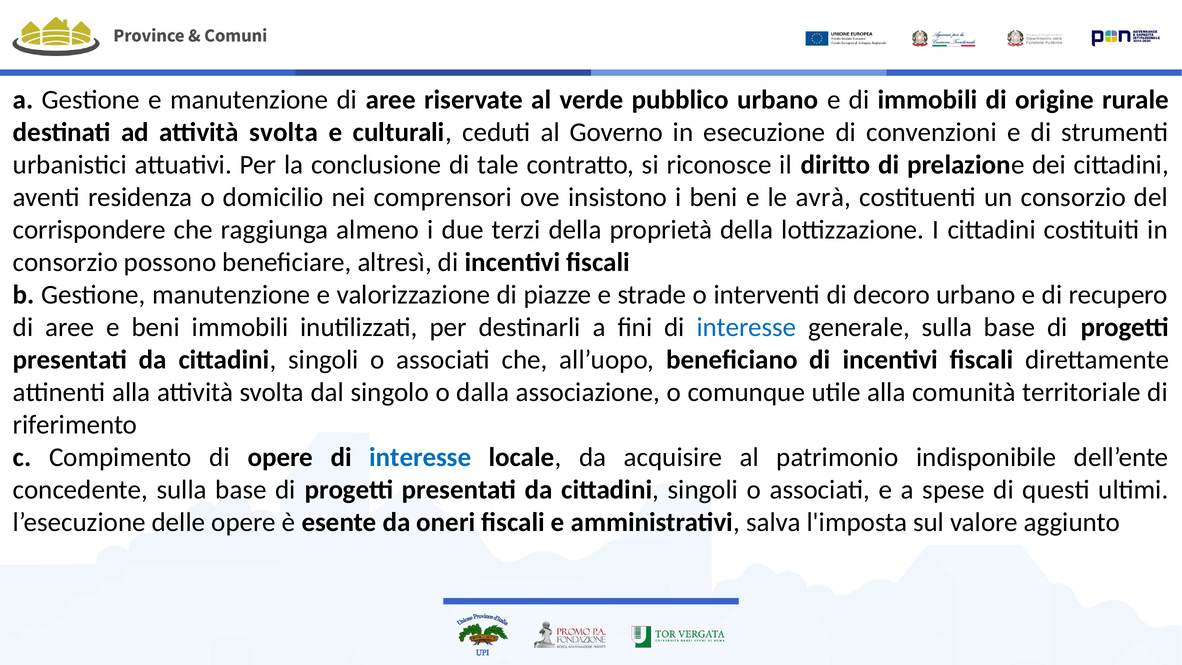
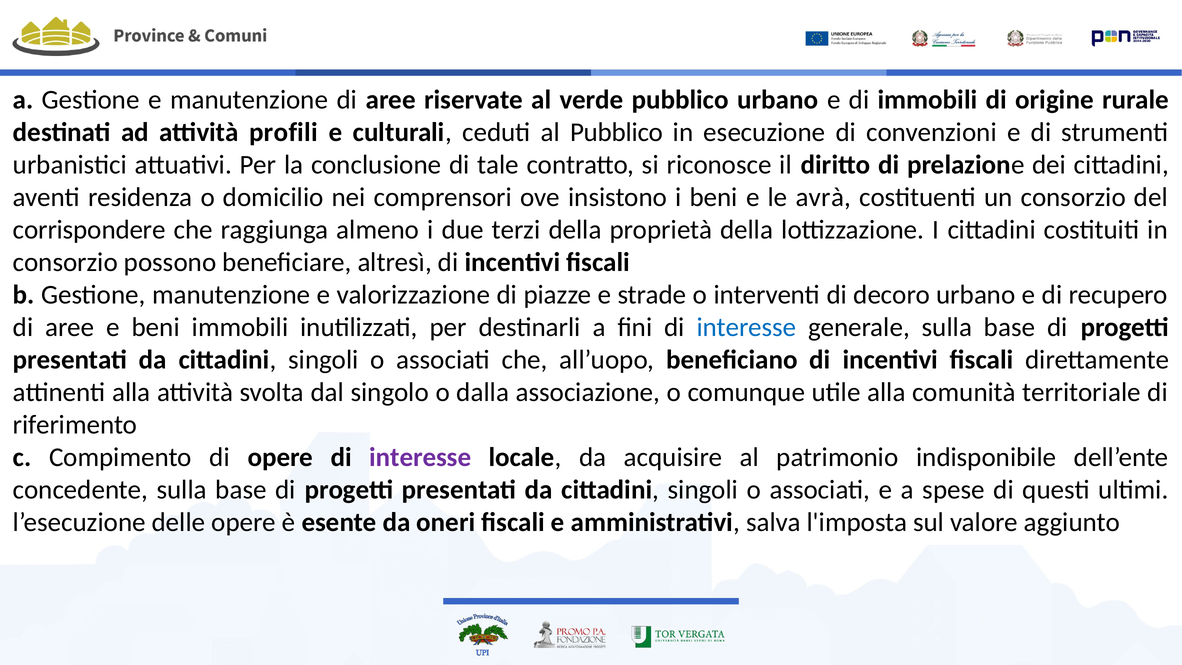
ad attività svolta: svolta -> profili
al Governo: Governo -> Pubblico
interesse at (420, 457) colour: blue -> purple
